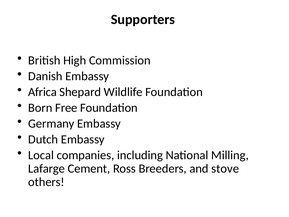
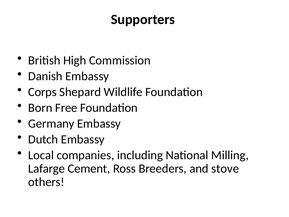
Africa: Africa -> Corps
